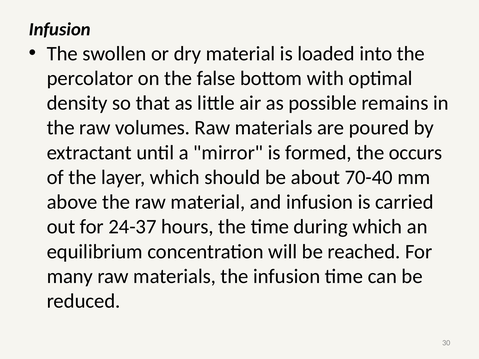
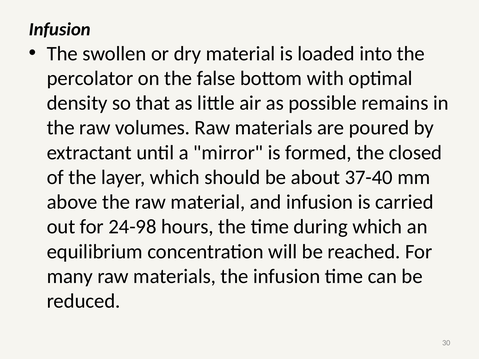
occurs: occurs -> closed
70-40: 70-40 -> 37-40
24-37: 24-37 -> 24-98
